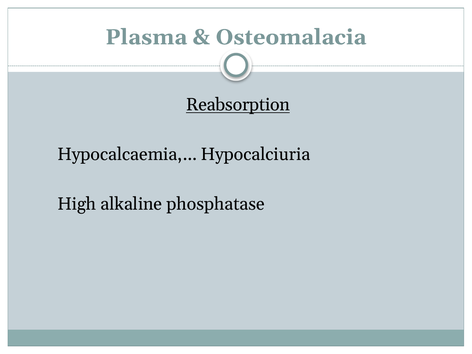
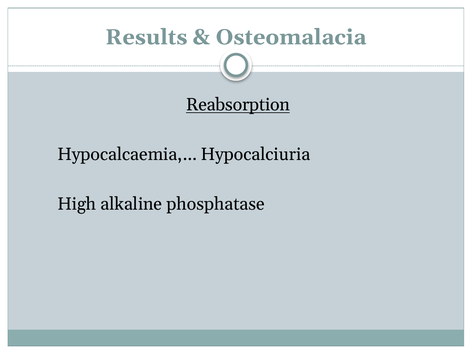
Plasma: Plasma -> Results
